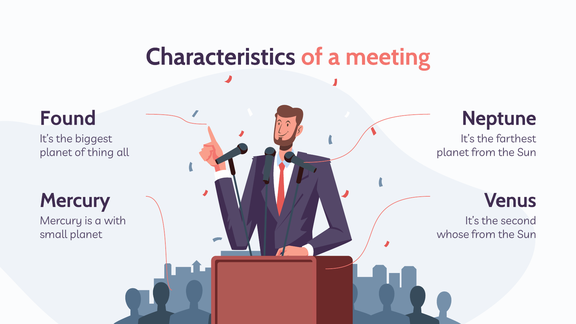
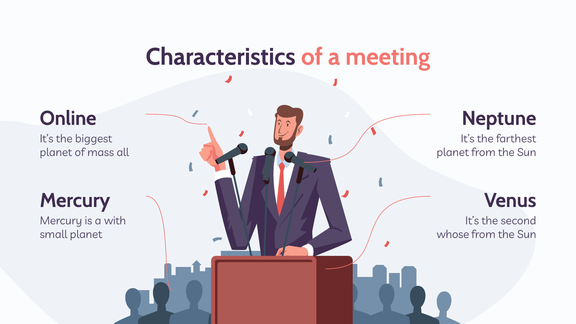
Found: Found -> Online
thing: thing -> mass
